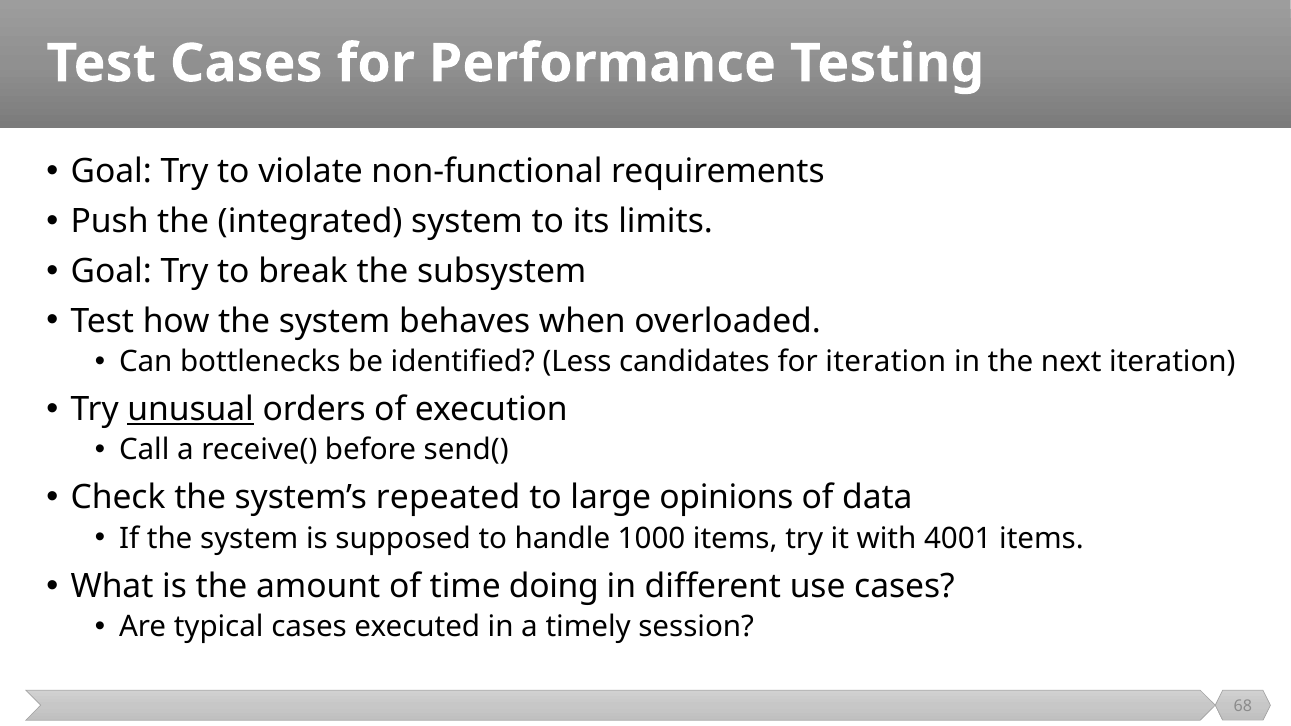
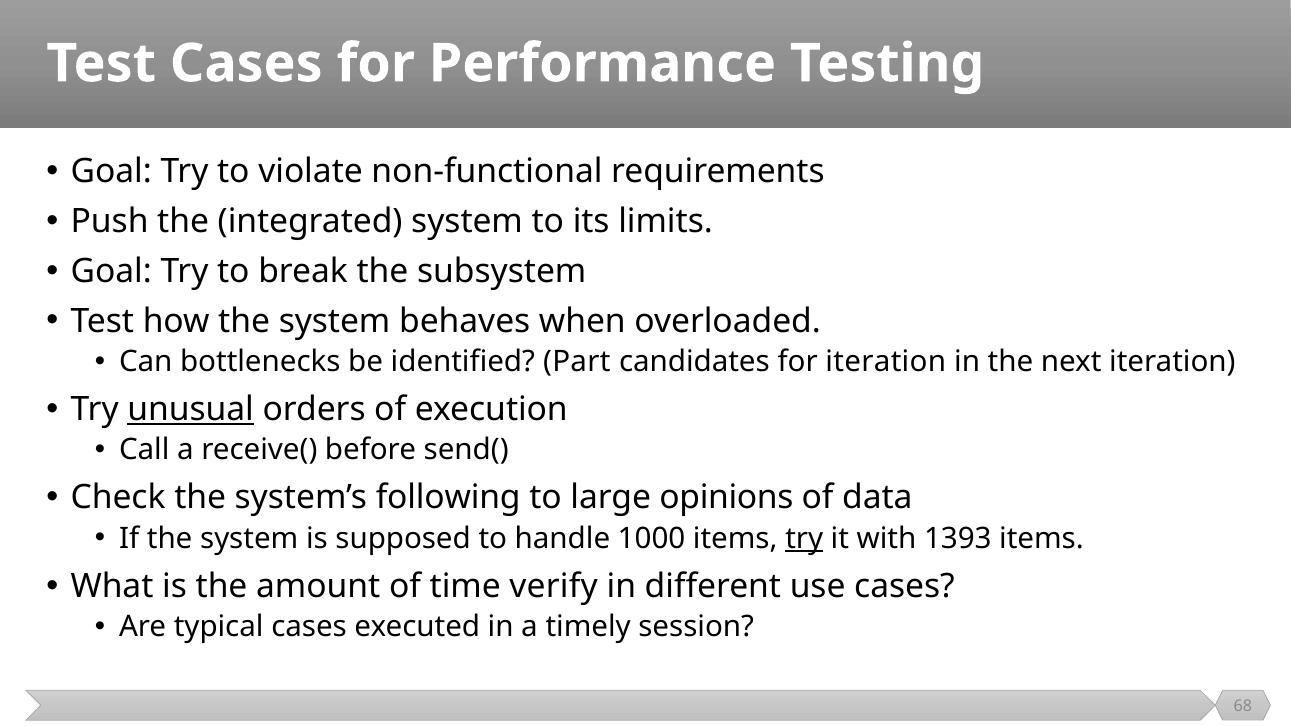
Less: Less -> Part
repeated: repeated -> following
try at (804, 539) underline: none -> present
4001: 4001 -> 1393
doing: doing -> verify
